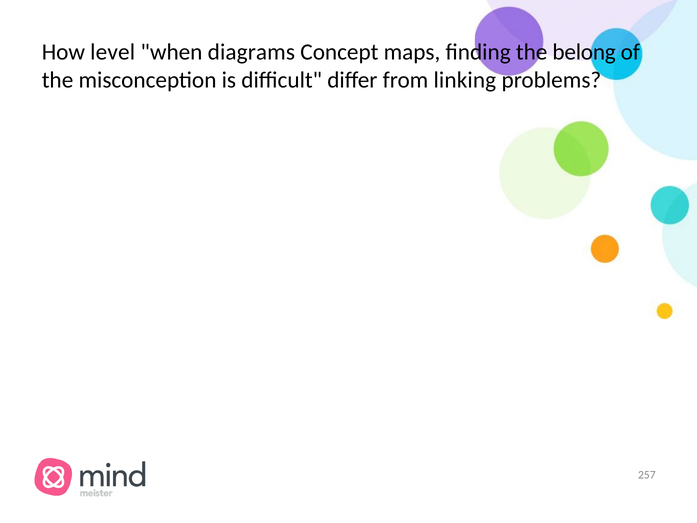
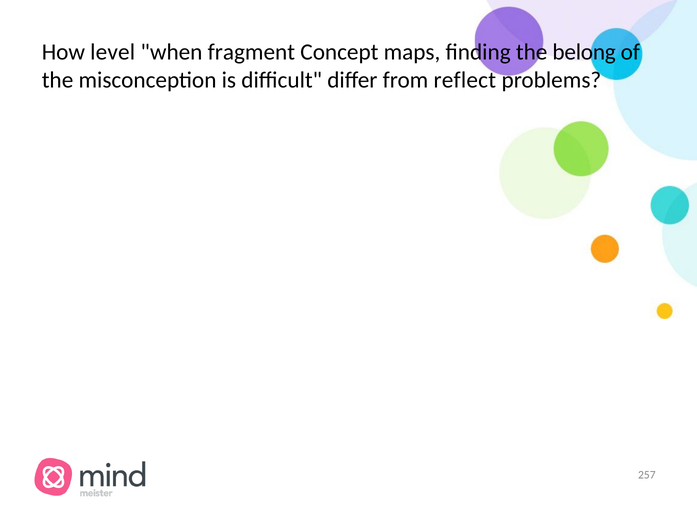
diagrams: diagrams -> fragment
linking: linking -> reflect
